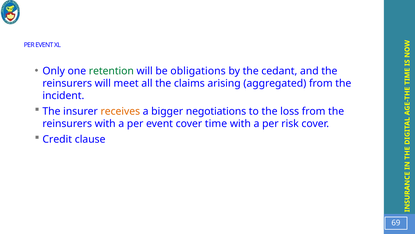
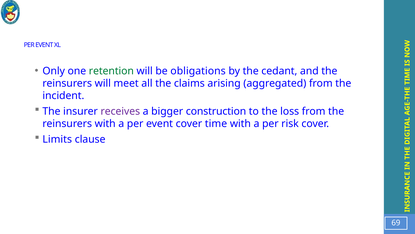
receives colour: orange -> purple
negotiations: negotiations -> construction
Credit: Credit -> Limits
